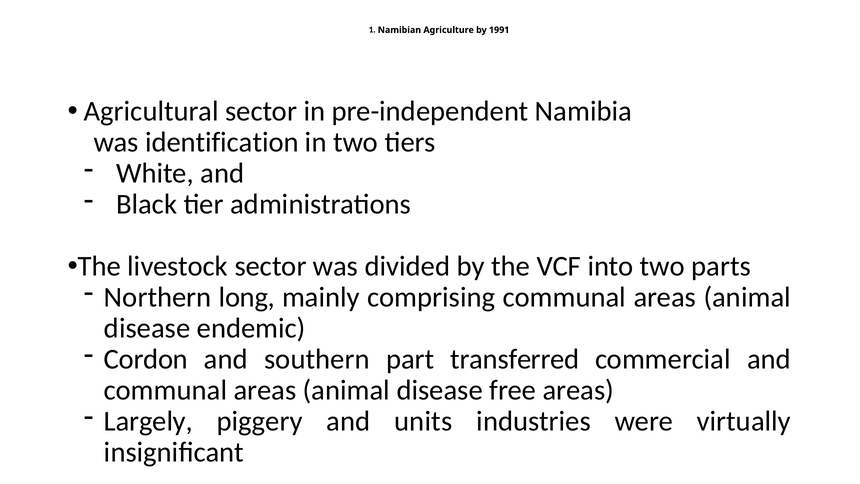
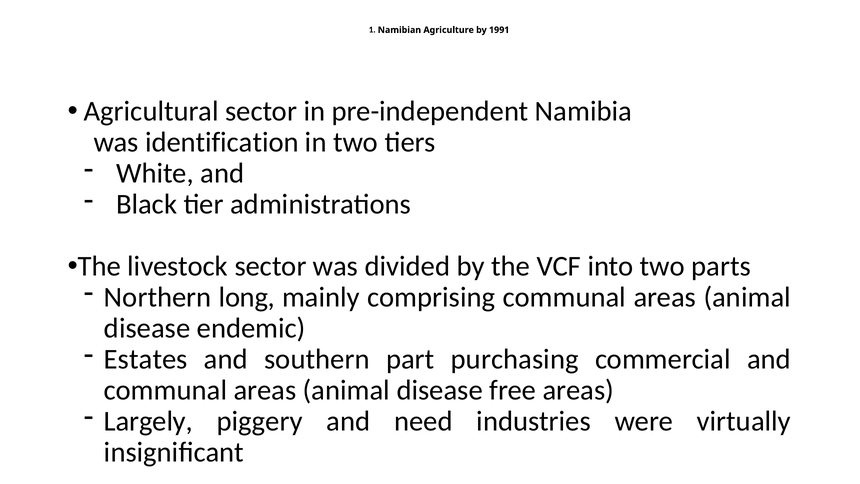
Cordon: Cordon -> Estates
transferred: transferred -> purchasing
units: units -> need
